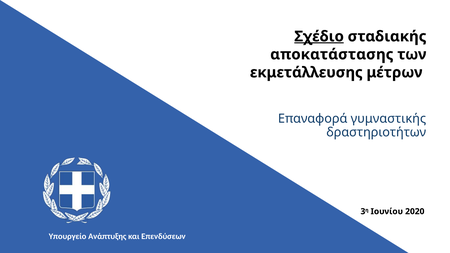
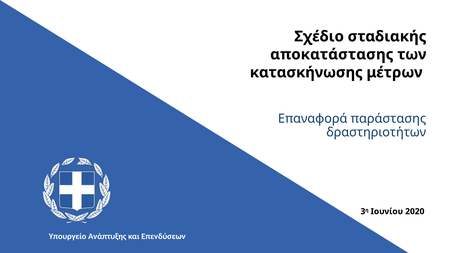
Σχέδιο underline: present -> none
εκμετάλλευσης: εκμετάλλευσης -> κατασκήνωσης
γυμναστικής: γυμναστικής -> παράστασης
